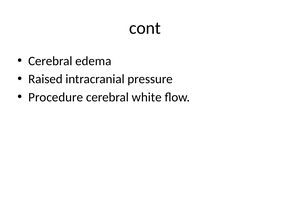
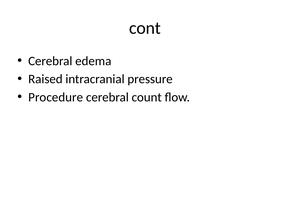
white: white -> count
